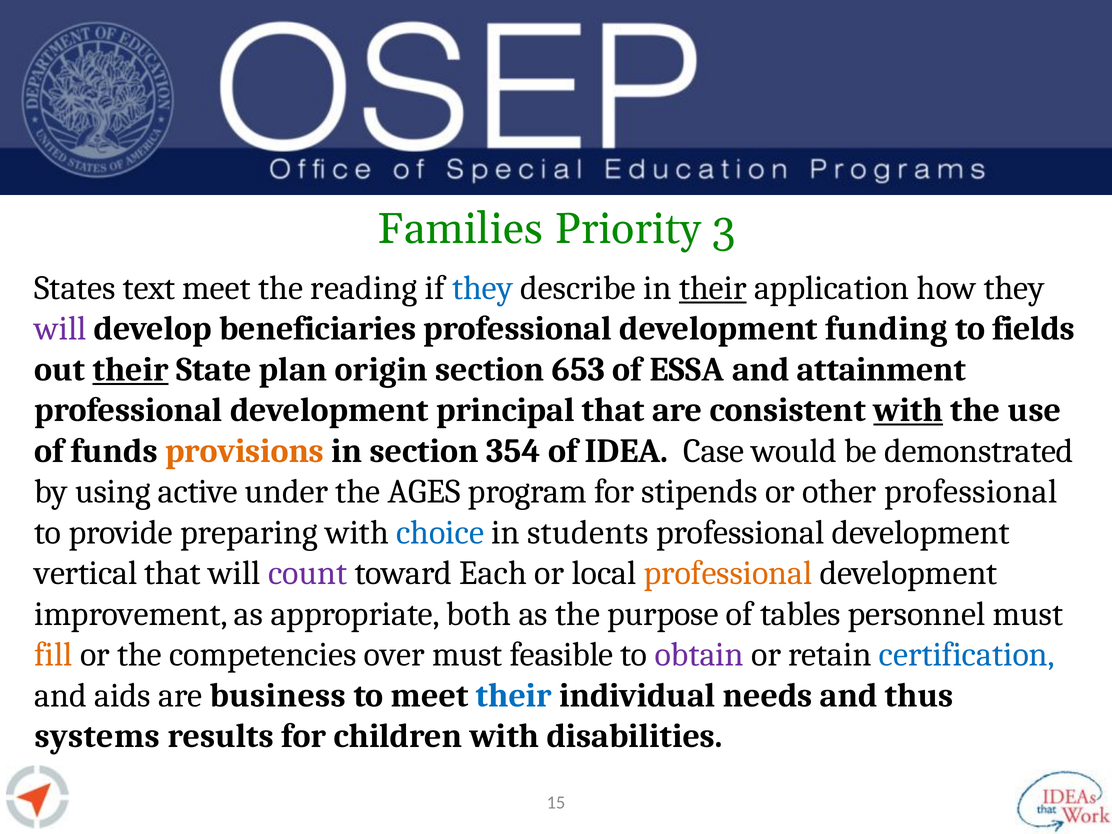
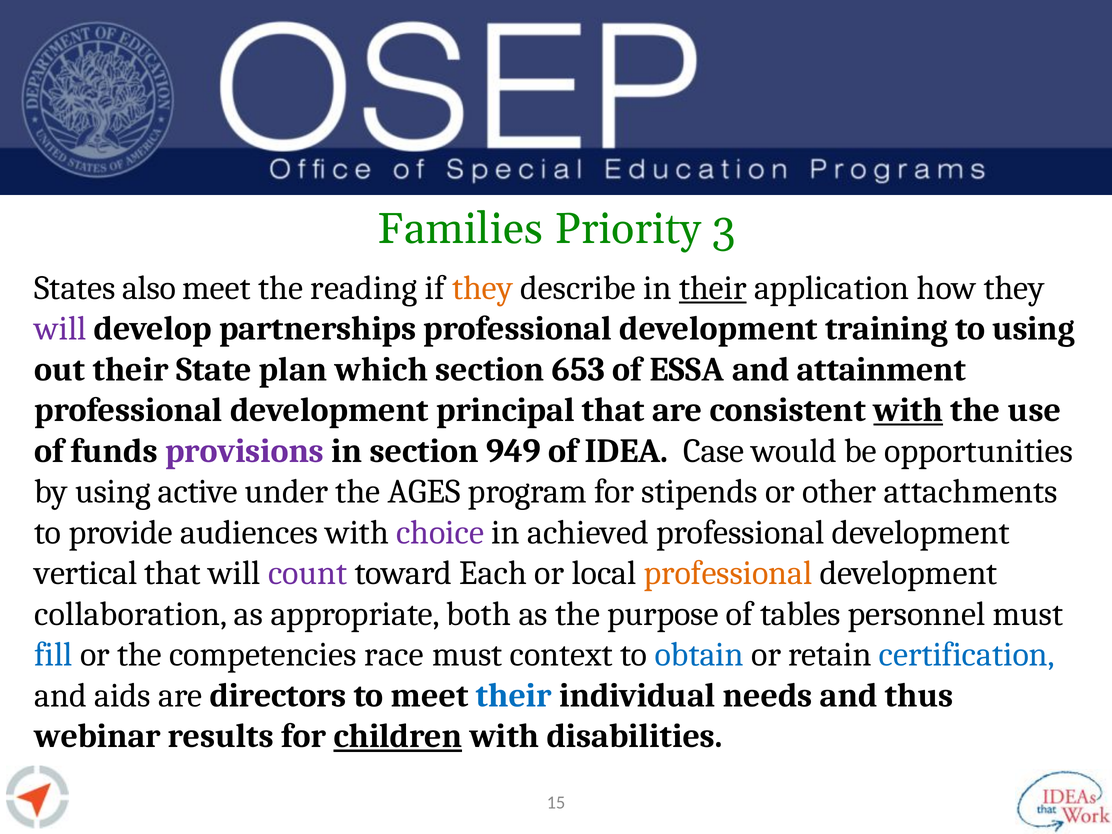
text: text -> also
they at (483, 288) colour: blue -> orange
beneficiaries: beneficiaries -> partnerships
funding: funding -> training
to fields: fields -> using
their at (131, 369) underline: present -> none
origin: origin -> which
provisions colour: orange -> purple
354: 354 -> 949
demonstrated: demonstrated -> opportunities
other professional: professional -> attachments
preparing: preparing -> audiences
choice colour: blue -> purple
students: students -> achieved
improvement: improvement -> collaboration
fill colour: orange -> blue
over: over -> race
feasible: feasible -> context
obtain colour: purple -> blue
business: business -> directors
systems: systems -> webinar
children underline: none -> present
